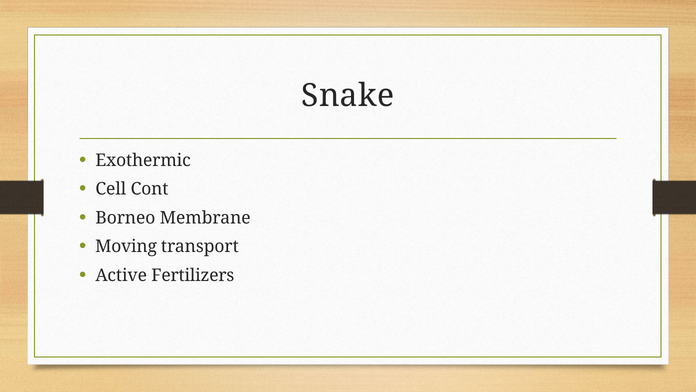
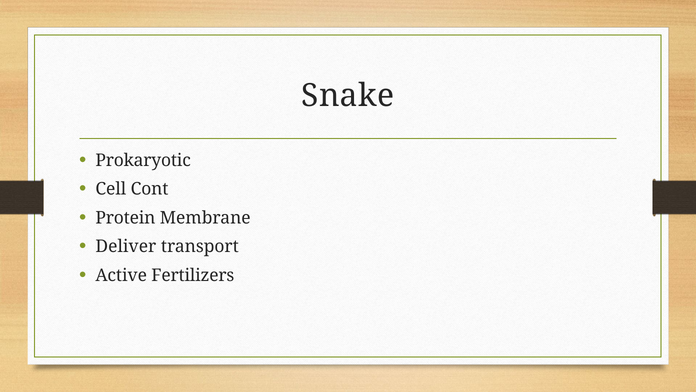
Exothermic: Exothermic -> Prokaryotic
Borneo: Borneo -> Protein
Moving: Moving -> Deliver
